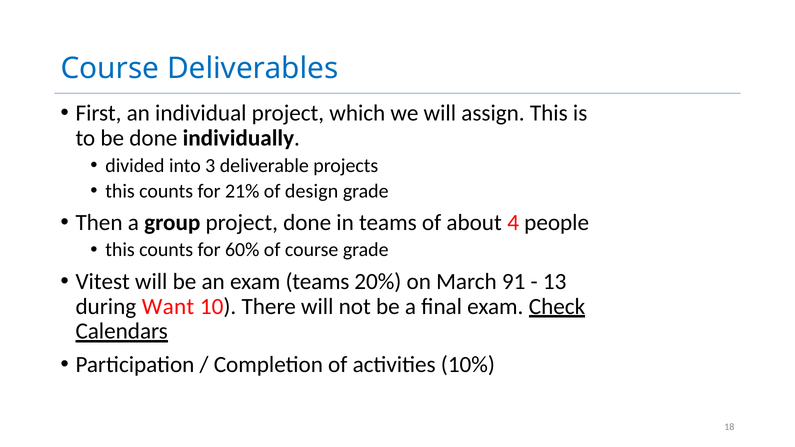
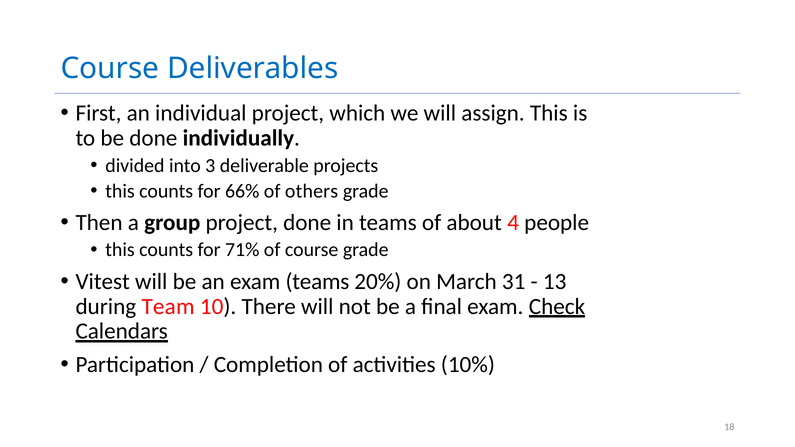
21%: 21% -> 66%
design: design -> others
60%: 60% -> 71%
91: 91 -> 31
Want: Want -> Team
